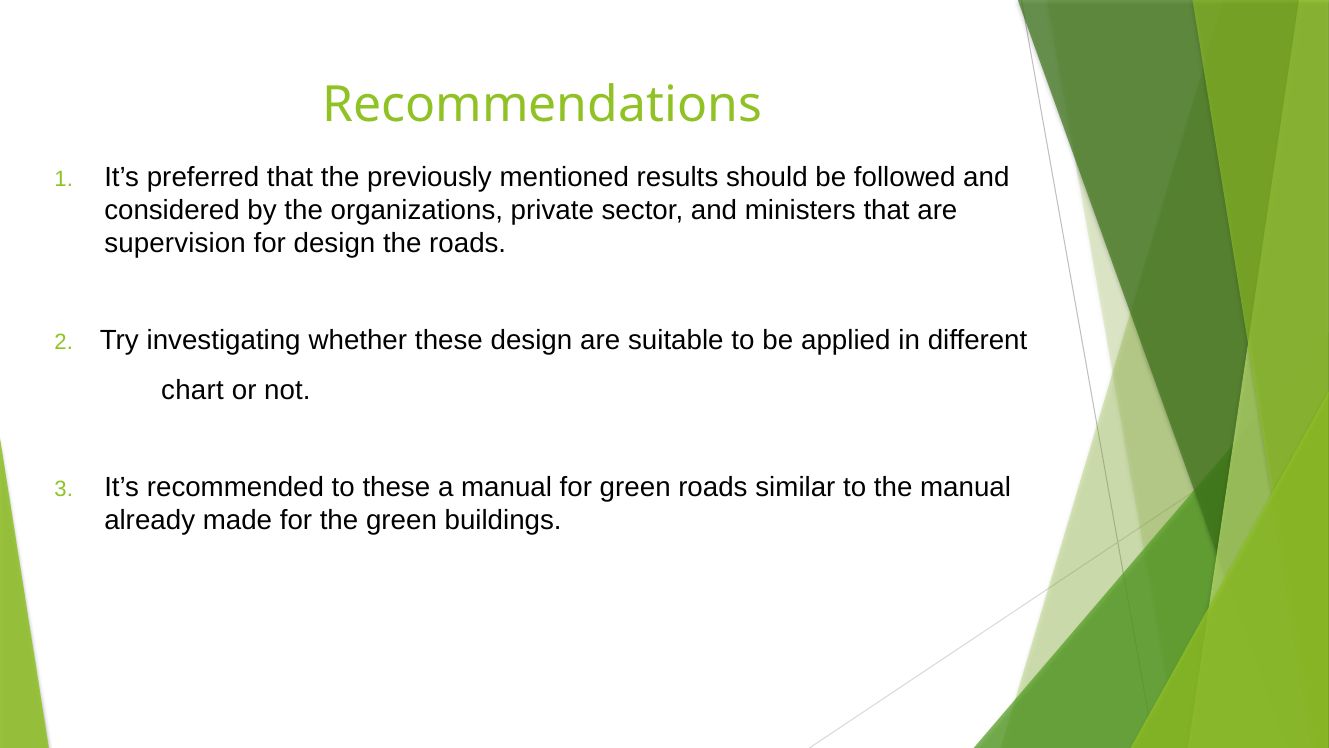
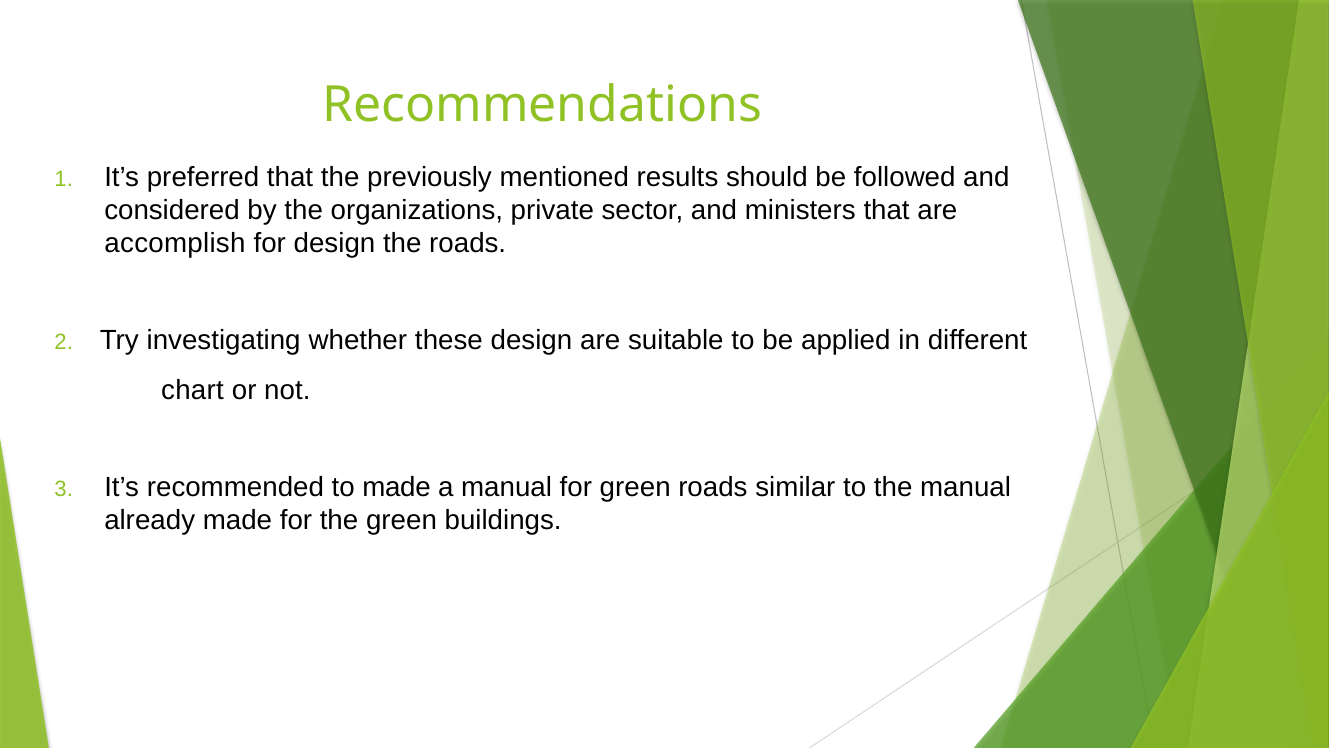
supervision: supervision -> accomplish
to these: these -> made
